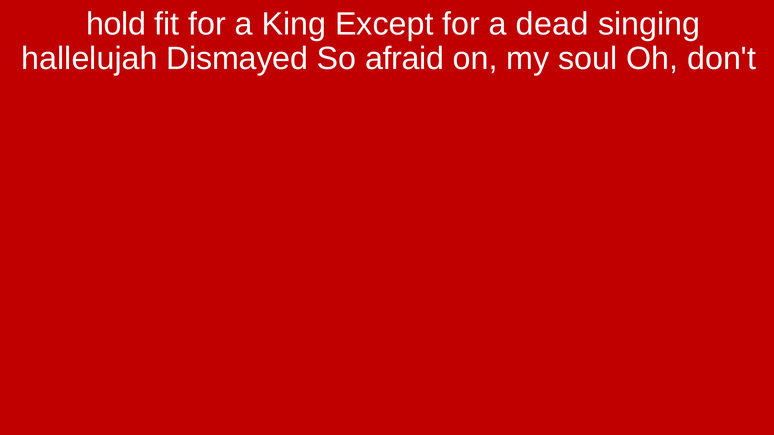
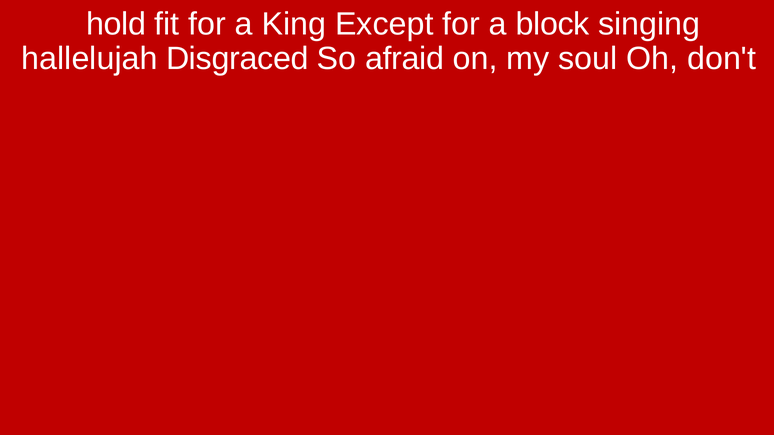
dead: dead -> block
Dismayed: Dismayed -> Disgraced
